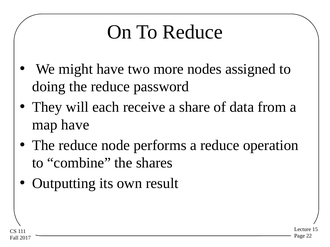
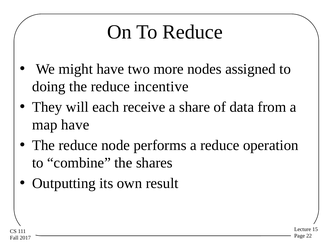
password: password -> incentive
